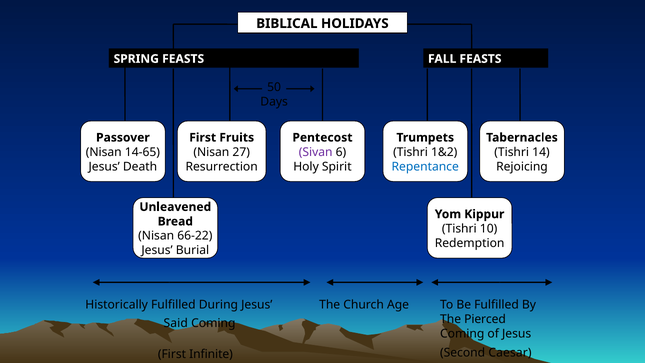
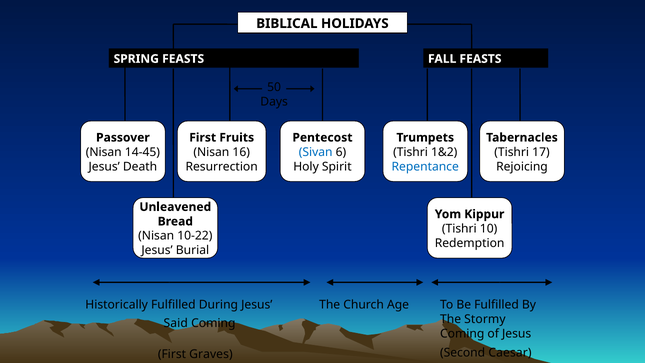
14-65: 14-65 -> 14-45
27: 27 -> 16
Sivan colour: purple -> blue
14: 14 -> 17
66-22: 66-22 -> 10-22
Pierced: Pierced -> Stormy
Infinite: Infinite -> Graves
